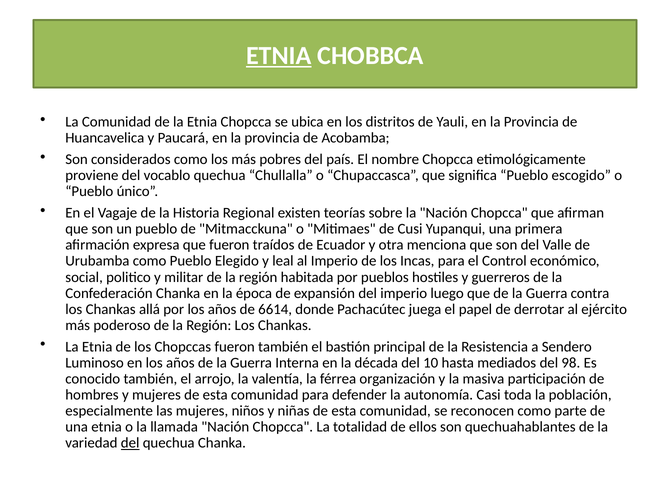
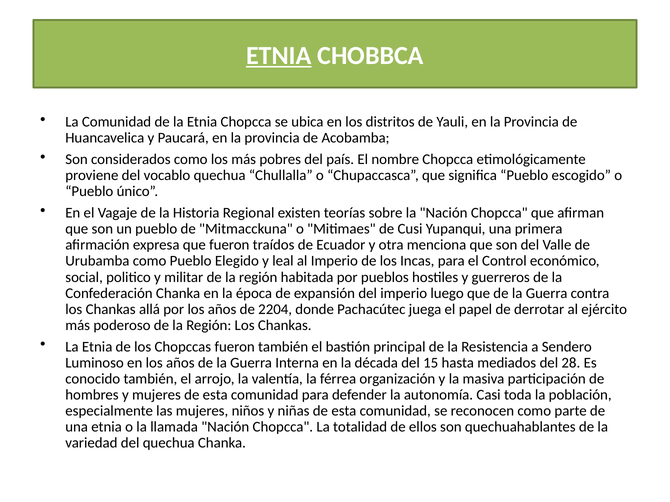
6614: 6614 -> 2204
10: 10 -> 15
98: 98 -> 28
del at (130, 443) underline: present -> none
